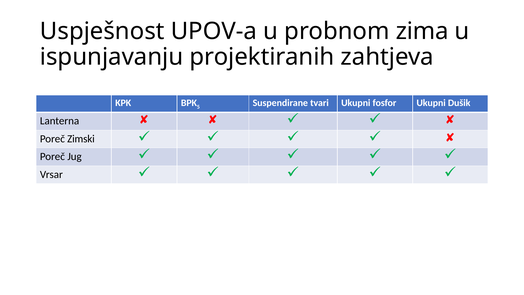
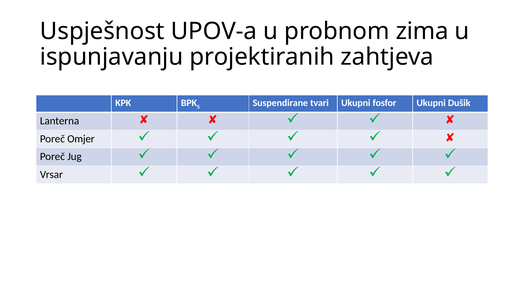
Zimski: Zimski -> Omjer
